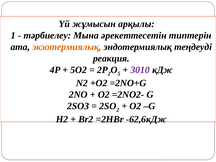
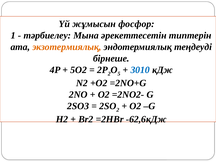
арқылы: арқылы -> фосфор
реакция: реакция -> бірнеше
3010 colour: purple -> blue
